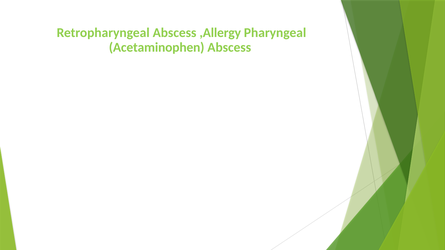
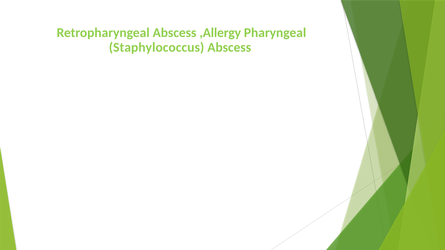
Acetaminophen: Acetaminophen -> Staphylococcus
